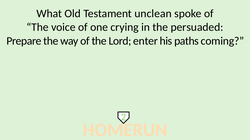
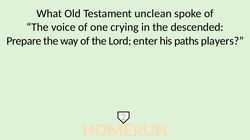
persuaded: persuaded -> descended
coming: coming -> players
